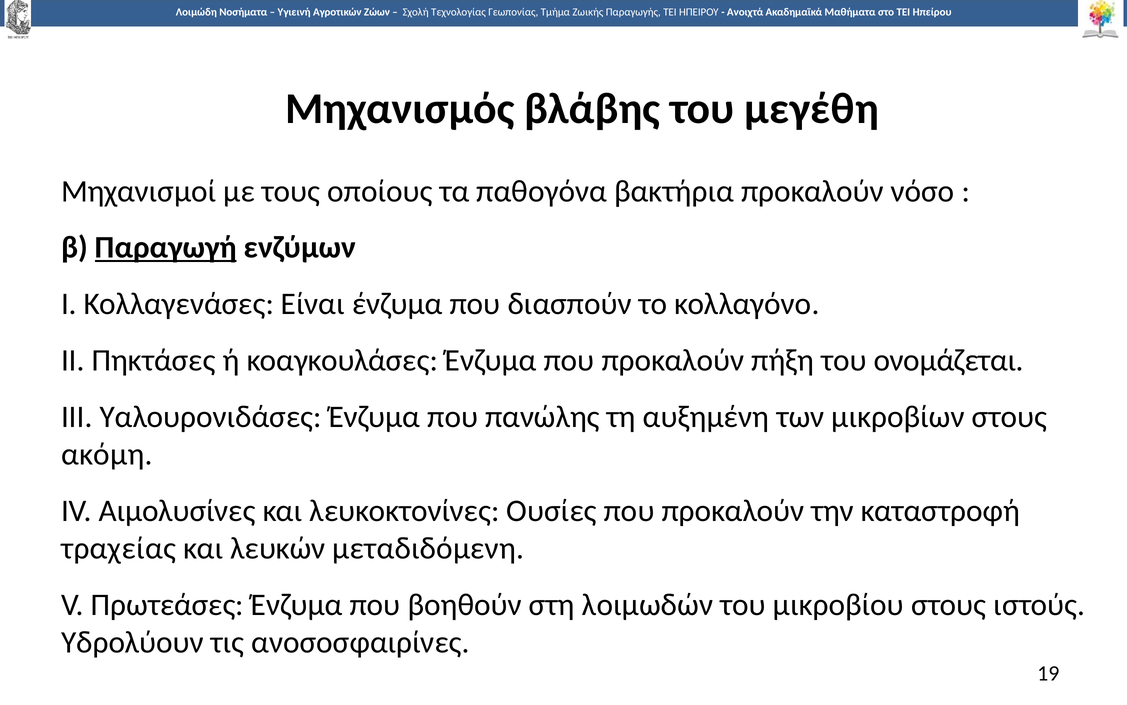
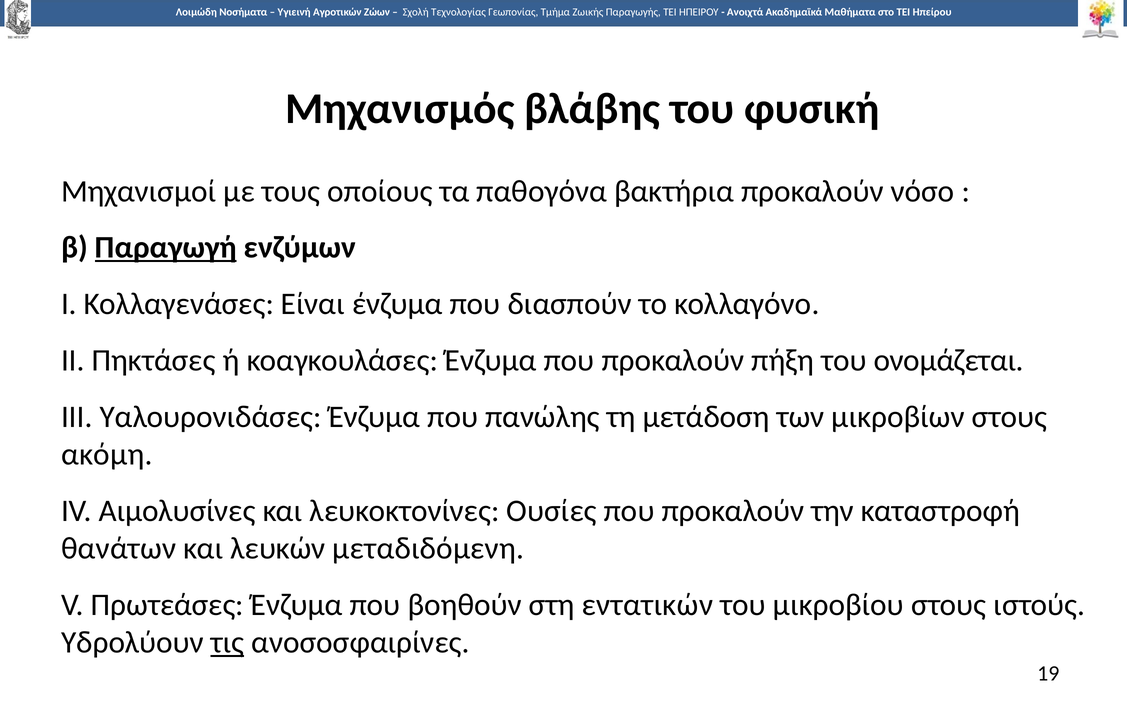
μεγέθη: μεγέθη -> φυσική
αυξημένη: αυξημένη -> μετάδοση
τραχείας: τραχείας -> θανάτων
λοιμωδών: λοιμωδών -> εντατικών
τις underline: none -> present
